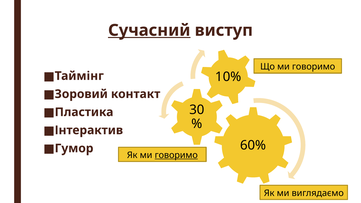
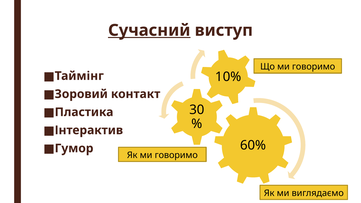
говоримо at (176, 155) underline: present -> none
